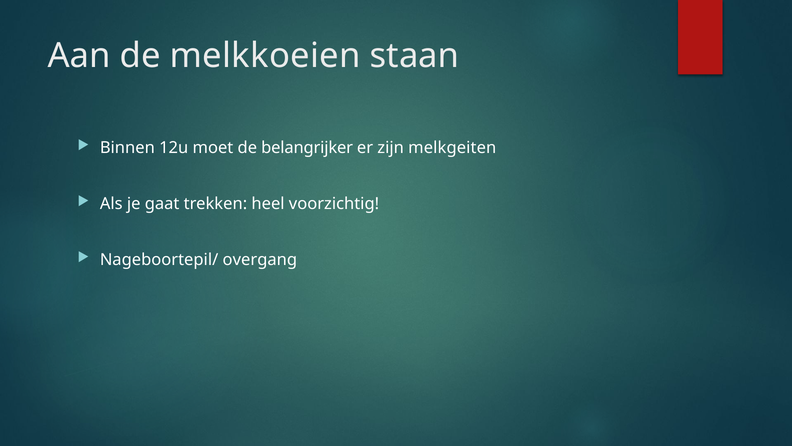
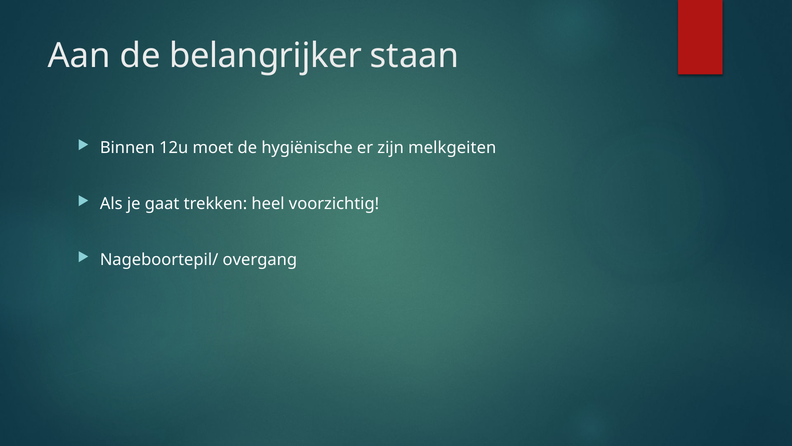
melkkoeien: melkkoeien -> belangrijker
belangrijker: belangrijker -> hygiënische
